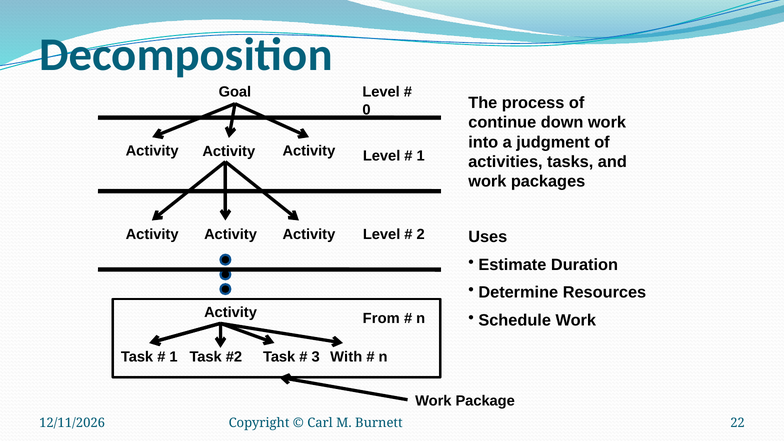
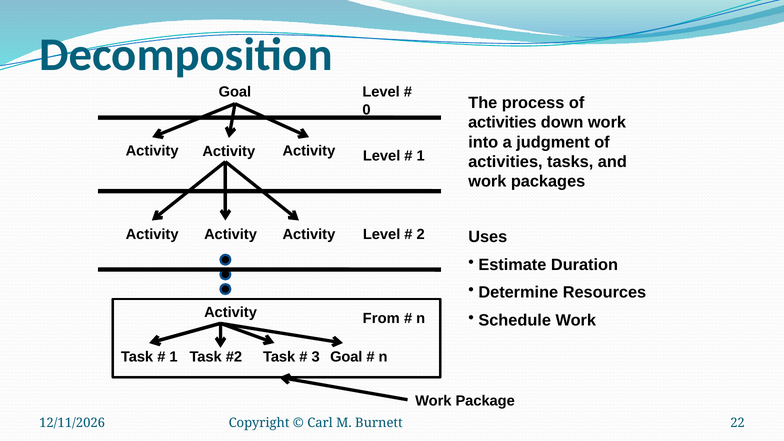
continue at (502, 123): continue -> activities
3 With: With -> Goal
